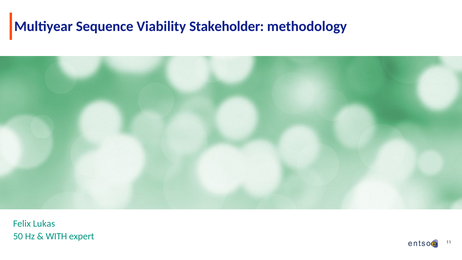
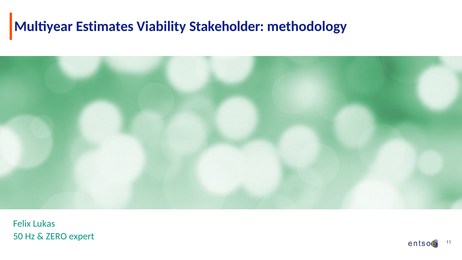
Sequence: Sequence -> Estimates
WITH: WITH -> ZERO
